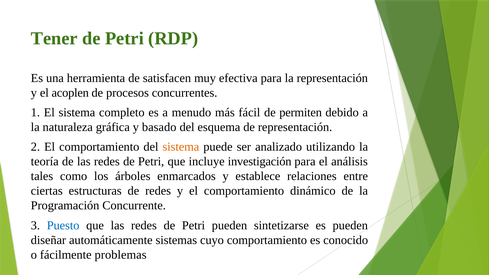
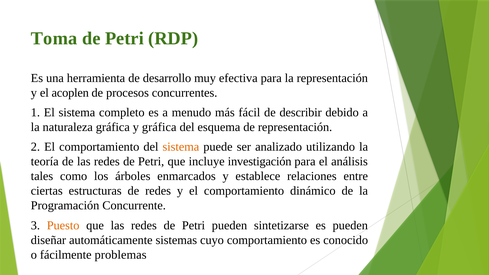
Tener: Tener -> Toma
satisfacen: satisfacen -> desarrollo
permiten: permiten -> describir
y basado: basado -> gráfica
Puesto colour: blue -> orange
